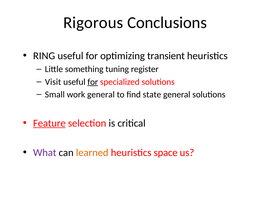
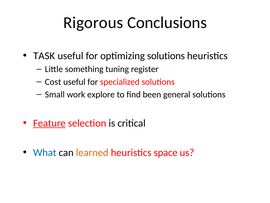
RING: RING -> TASK
optimizing transient: transient -> solutions
Visit: Visit -> Cost
for at (93, 82) underline: present -> none
work general: general -> explore
state: state -> been
What colour: purple -> blue
